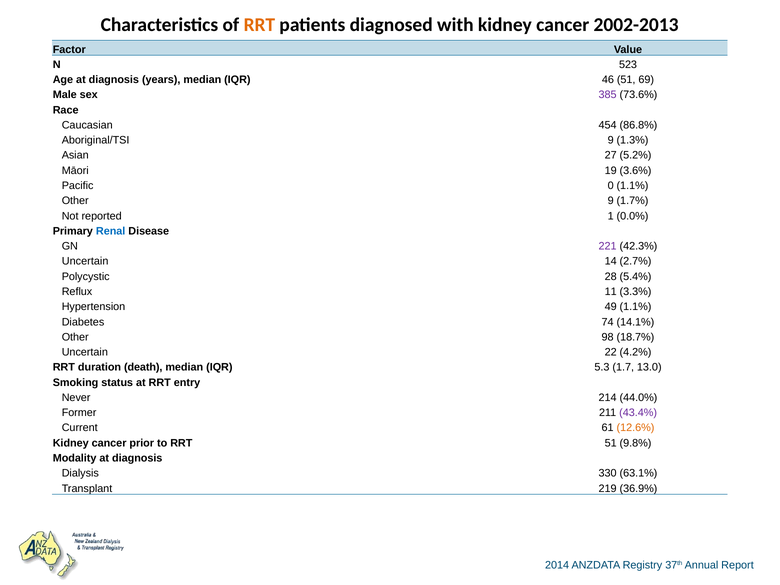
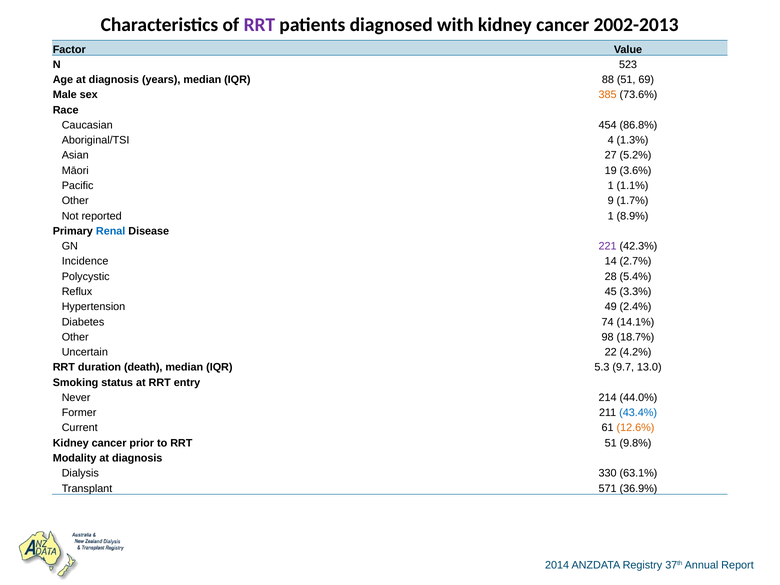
RRT at (259, 25) colour: orange -> purple
46: 46 -> 88
385 colour: purple -> orange
Aboriginal/TSI 9: 9 -> 4
Pacific 0: 0 -> 1
0.0%: 0.0% -> 8.9%
Uncertain at (85, 261): Uncertain -> Incidence
11: 11 -> 45
49 1.1%: 1.1% -> 2.4%
1.7: 1.7 -> 9.7
43.4% colour: purple -> blue
219: 219 -> 571
